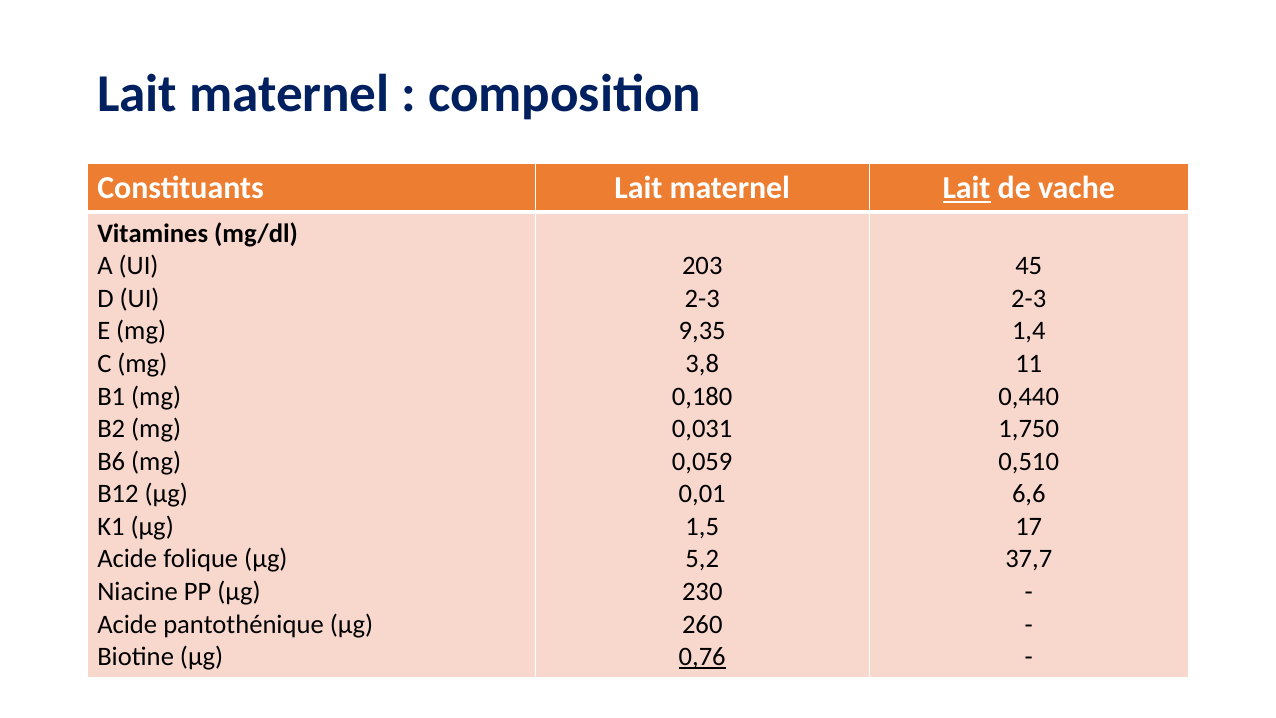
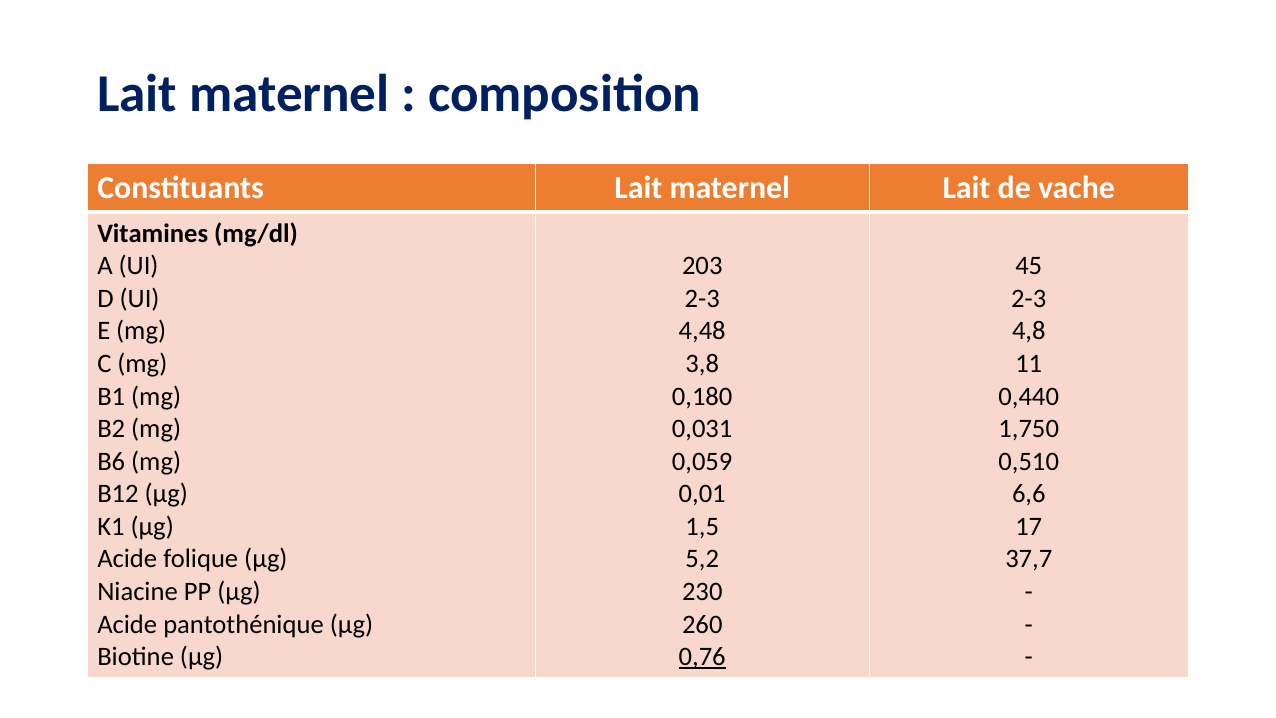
Lait at (967, 188) underline: present -> none
9,35: 9,35 -> 4,48
1,4: 1,4 -> 4,8
